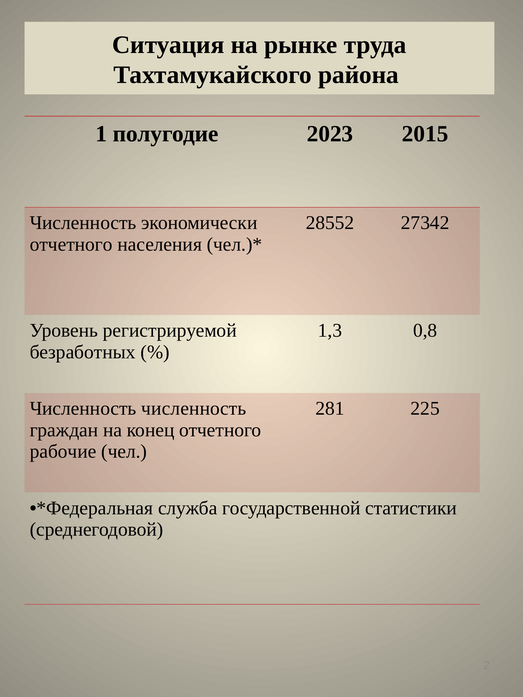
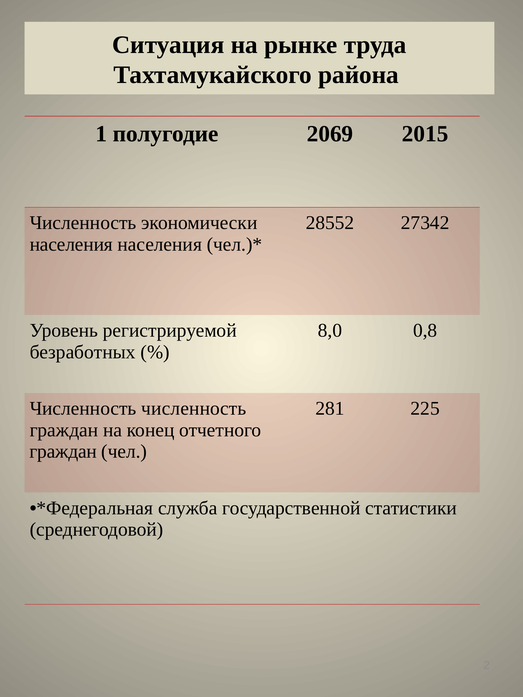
2023: 2023 -> 2069
отчетного at (71, 245): отчетного -> населения
1,3: 1,3 -> 8,0
рабочие at (63, 452): рабочие -> граждан
